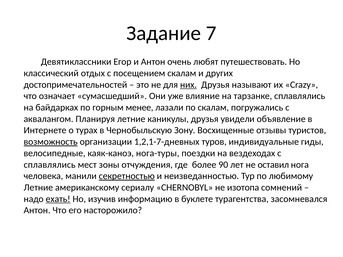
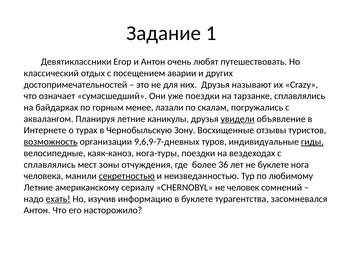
7: 7 -> 1
посещением скалам: скалам -> аварии
них underline: present -> none
уже влияние: влияние -> поездки
увидели underline: none -> present
1,2,1-7-дневных: 1,2,1-7-дневных -> 9,6,9-7-дневных
гиды underline: none -> present
90: 90 -> 36
не оставил: оставил -> буклете
изотопа: изотопа -> человек
